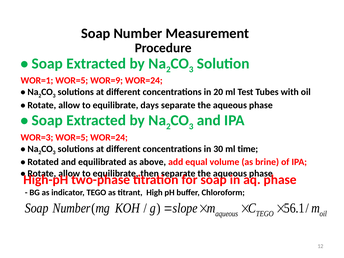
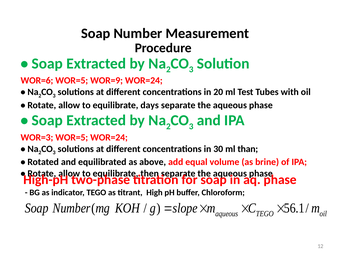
WOR=1: WOR=1 -> WOR=6
time: time -> than
